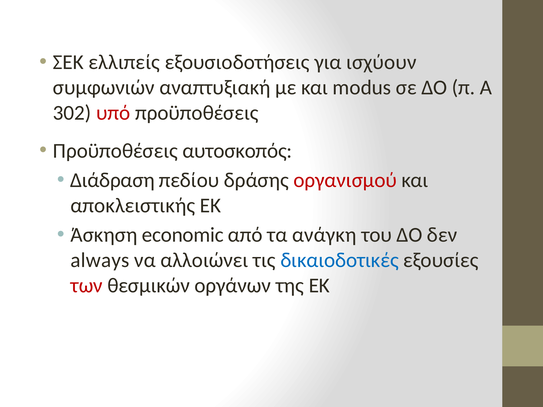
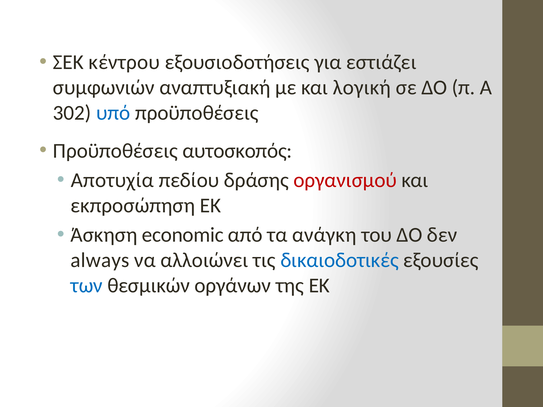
ελλιπείς: ελλιπείς -> κέντρου
ισχύουν: ισχύουν -> εστιάζει
modus: modus -> λογική
υπό colour: red -> blue
Διάδραση: Διάδραση -> Αποτυχία
αποκλειστικής: αποκλειστικής -> εκπροσώπηση
των colour: red -> blue
